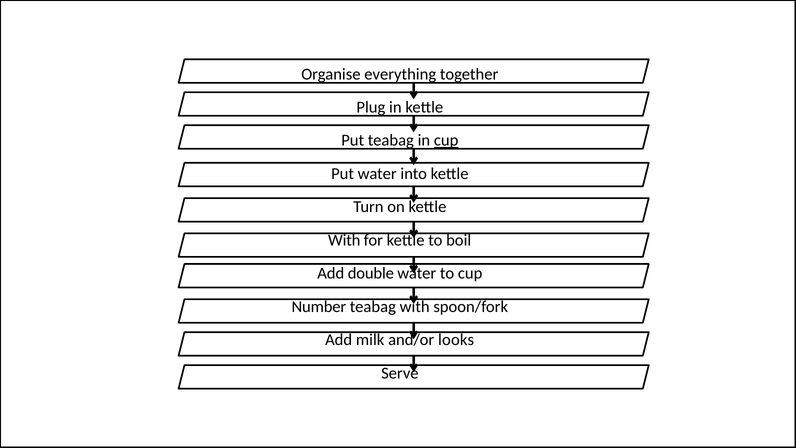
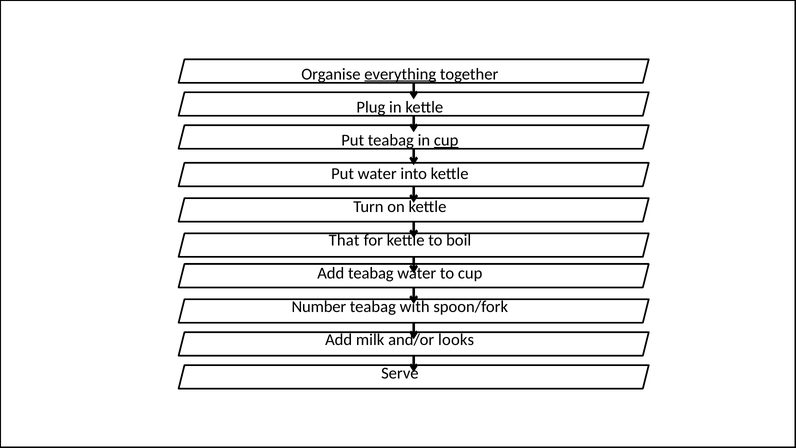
everything underline: none -> present
With at (344, 240): With -> That
Add double: double -> teabag
